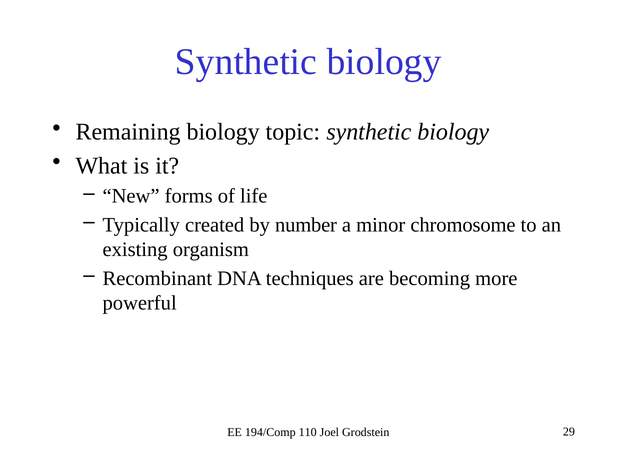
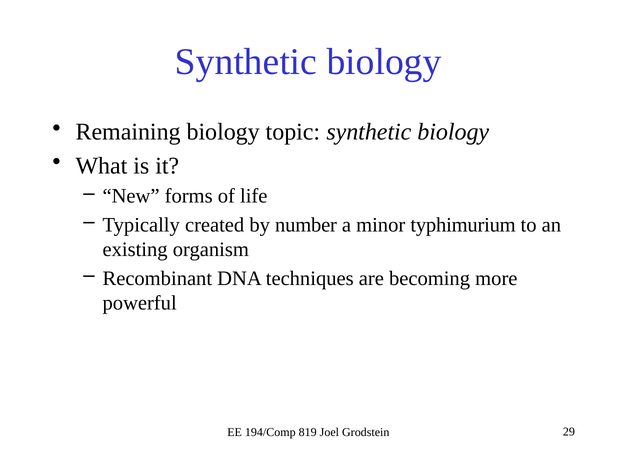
chromosome: chromosome -> typhimurium
110: 110 -> 819
